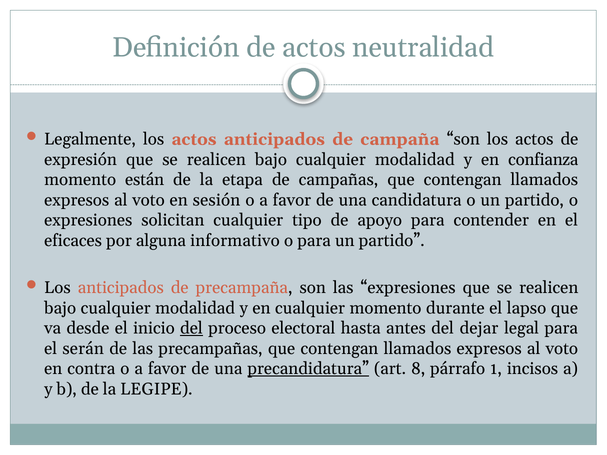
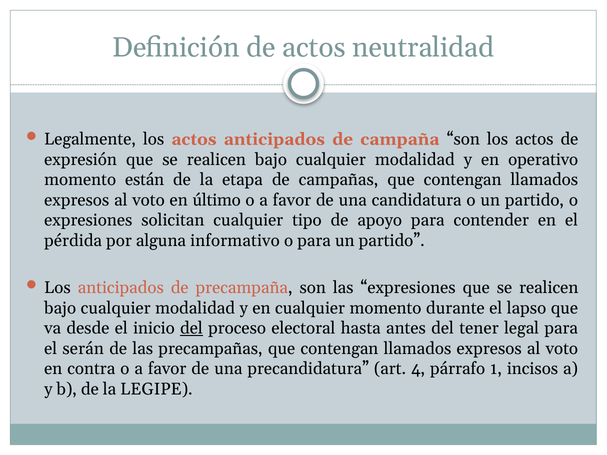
confianza: confianza -> operativo
sesión: sesión -> último
eficaces: eficaces -> pérdida
dejar: dejar -> tener
precandidatura underline: present -> none
8: 8 -> 4
